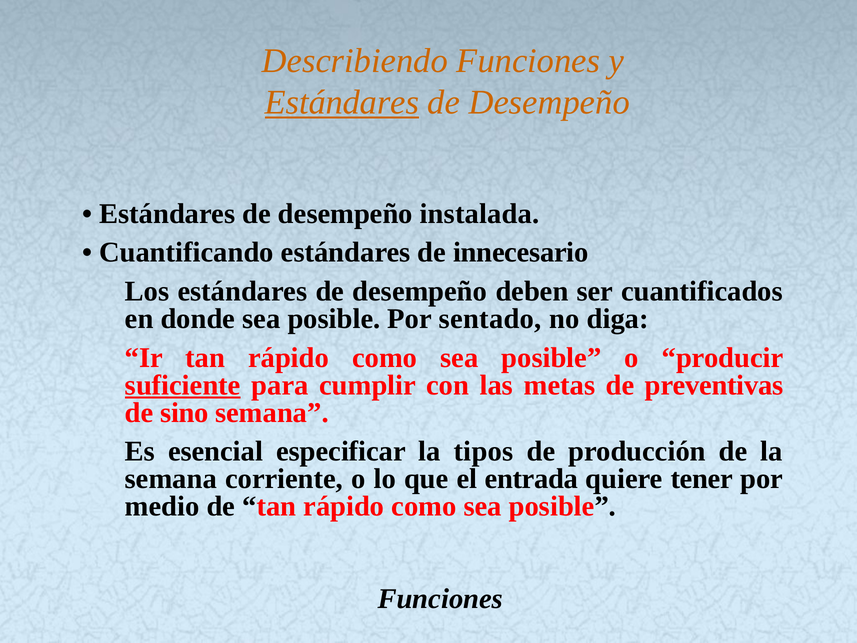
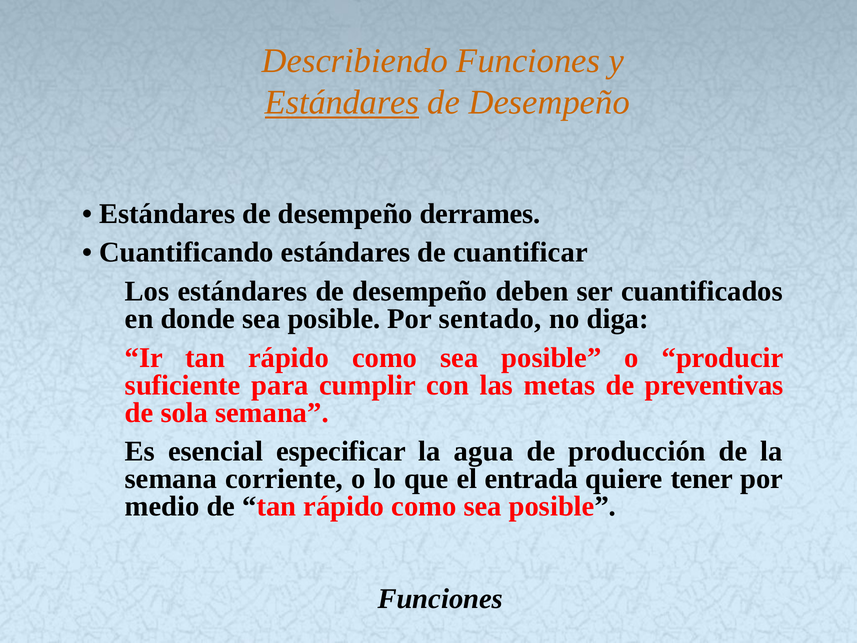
instalada: instalada -> derrames
innecesario: innecesario -> cuantificar
suficiente underline: present -> none
sino: sino -> sola
tipos: tipos -> agua
